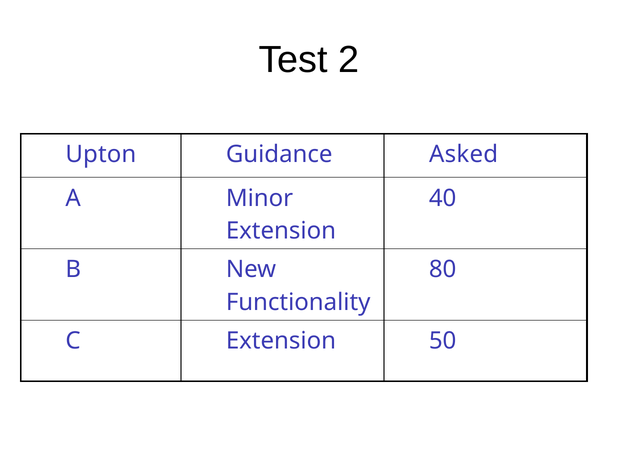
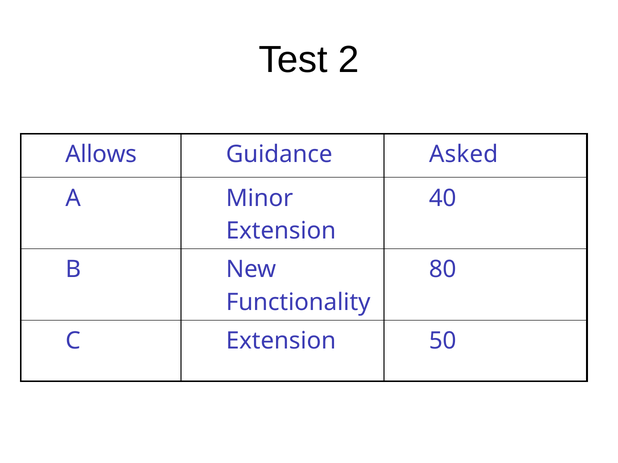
Upton: Upton -> Allows
